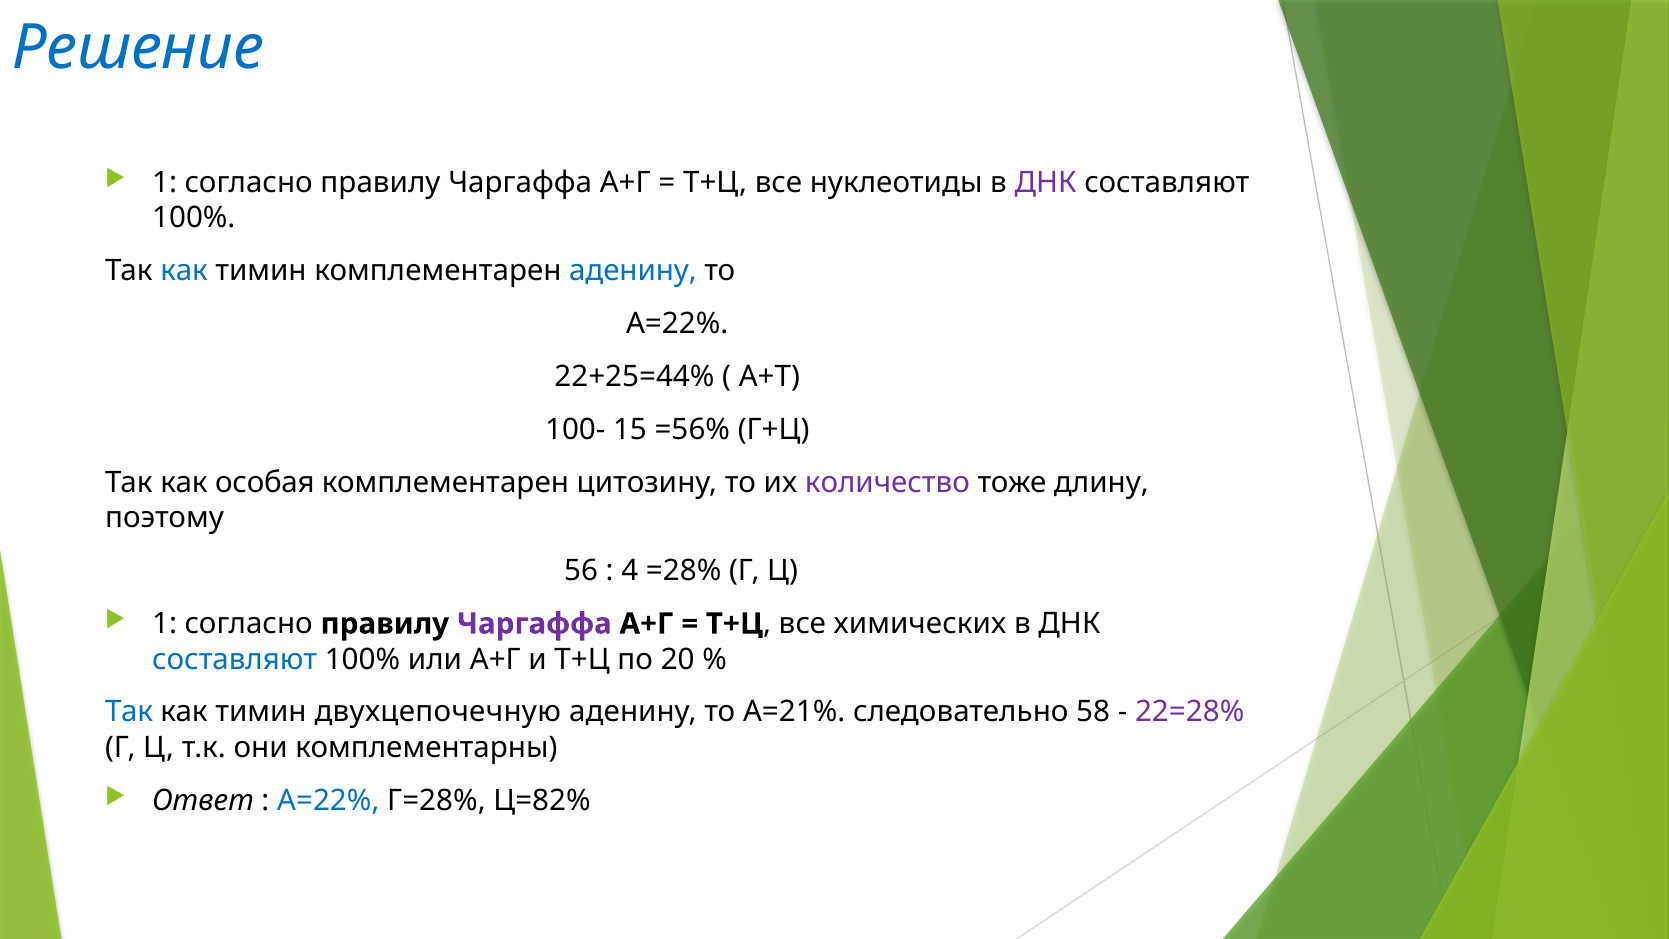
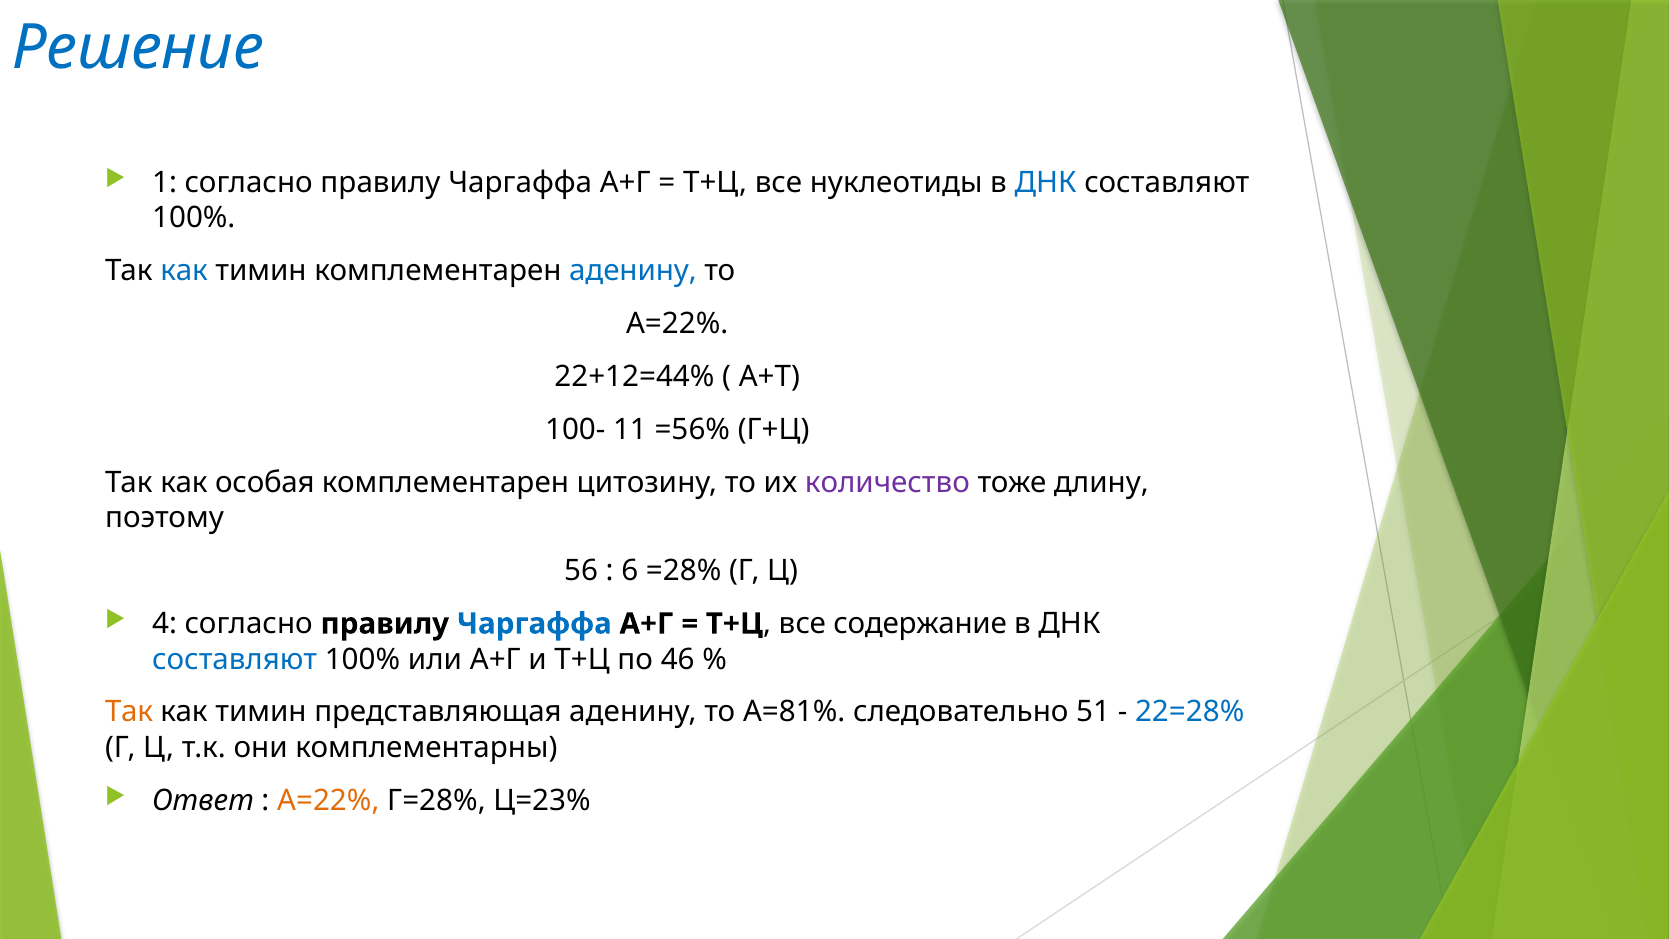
ДНК at (1046, 183) colour: purple -> blue
22+25=44%: 22+25=44% -> 22+12=44%
15: 15 -> 11
4: 4 -> 6
1 at (165, 624): 1 -> 4
Чаргаффа at (534, 624) colour: purple -> blue
химических: химических -> содержание
20: 20 -> 46
Так at (129, 712) colour: blue -> orange
двухцепочечную: двухцепочечную -> представляющая
А=21%: А=21% -> А=81%
58: 58 -> 51
22=28% colour: purple -> blue
А=22% at (328, 800) colour: blue -> orange
Ц=82%: Ц=82% -> Ц=23%
